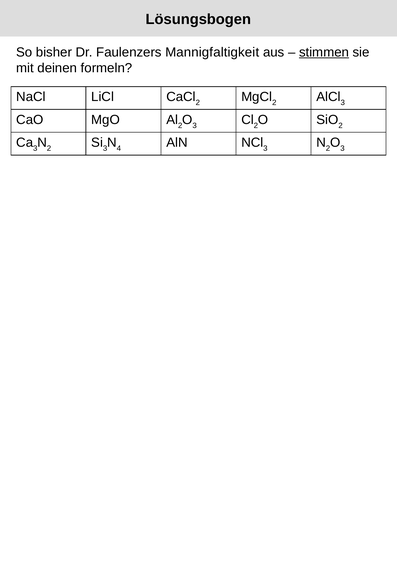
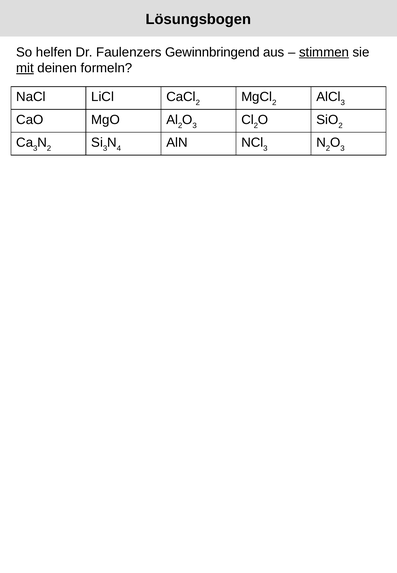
bisher: bisher -> helfen
Mannigfaltigkeit: Mannigfaltigkeit -> Gewinnbringend
mit underline: none -> present
